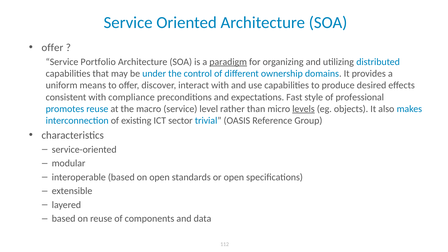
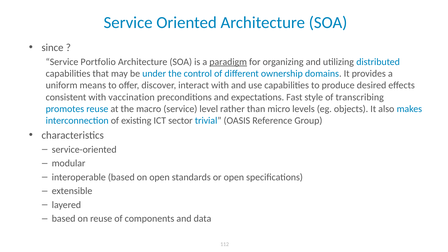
offer at (52, 48): offer -> since
compliance: compliance -> vaccination
professional: professional -> transcribing
levels underline: present -> none
